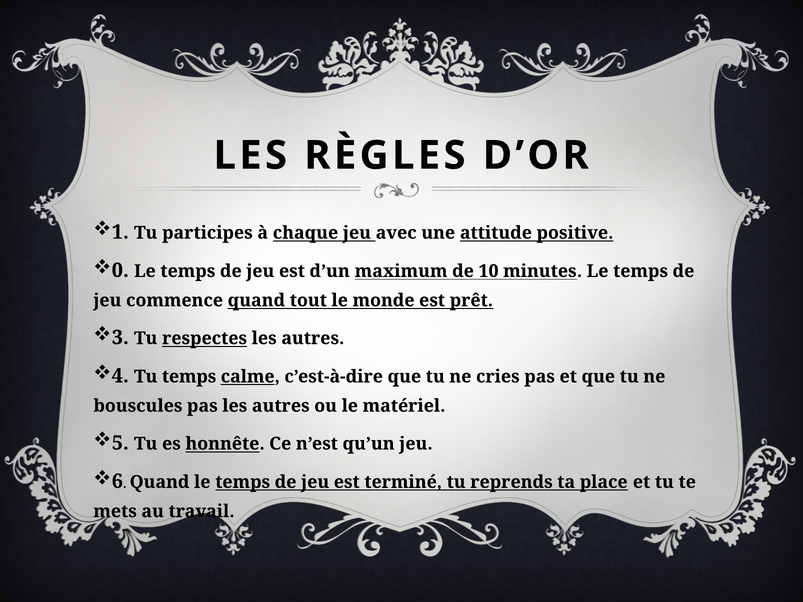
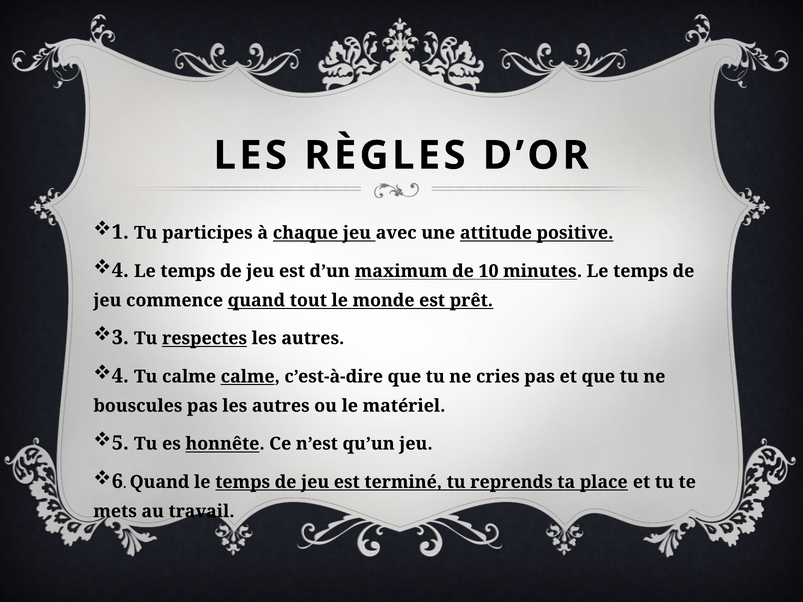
0 at (120, 270): 0 -> 4
Tu temps: temps -> calme
